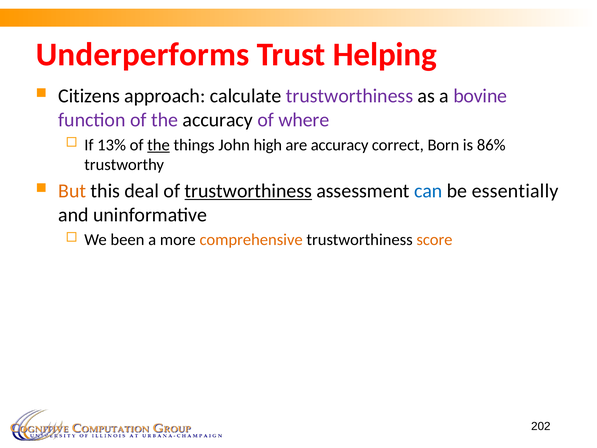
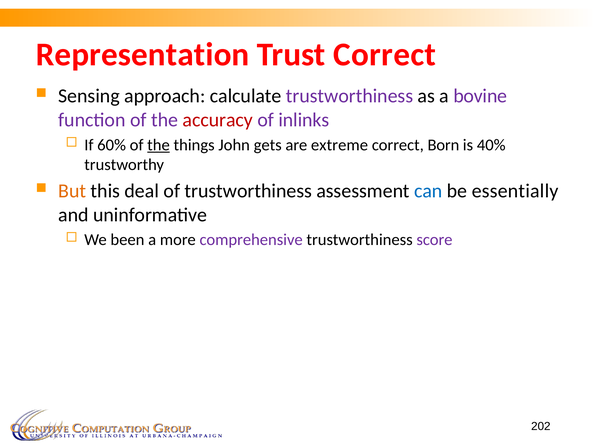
Underperforms: Underperforms -> Representation
Trust Helping: Helping -> Correct
Citizens: Citizens -> Sensing
accuracy at (218, 120) colour: black -> red
where: where -> inlinks
13%: 13% -> 60%
high: high -> gets
are accuracy: accuracy -> extreme
86%: 86% -> 40%
trustworthiness at (248, 191) underline: present -> none
comprehensive colour: orange -> purple
score colour: orange -> purple
